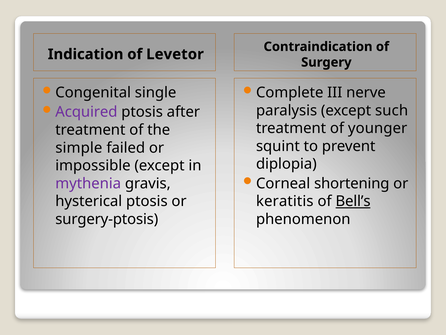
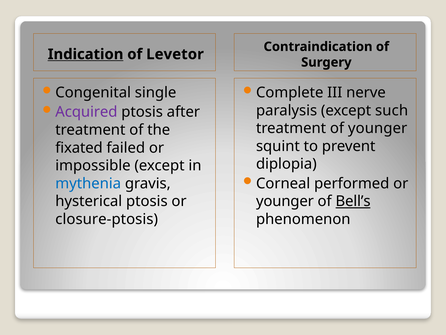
Indication underline: none -> present
simple: simple -> fixated
shortening: shortening -> performed
mythenia colour: purple -> blue
keratitis at (285, 201): keratitis -> younger
surgery-ptosis: surgery-ptosis -> closure-ptosis
